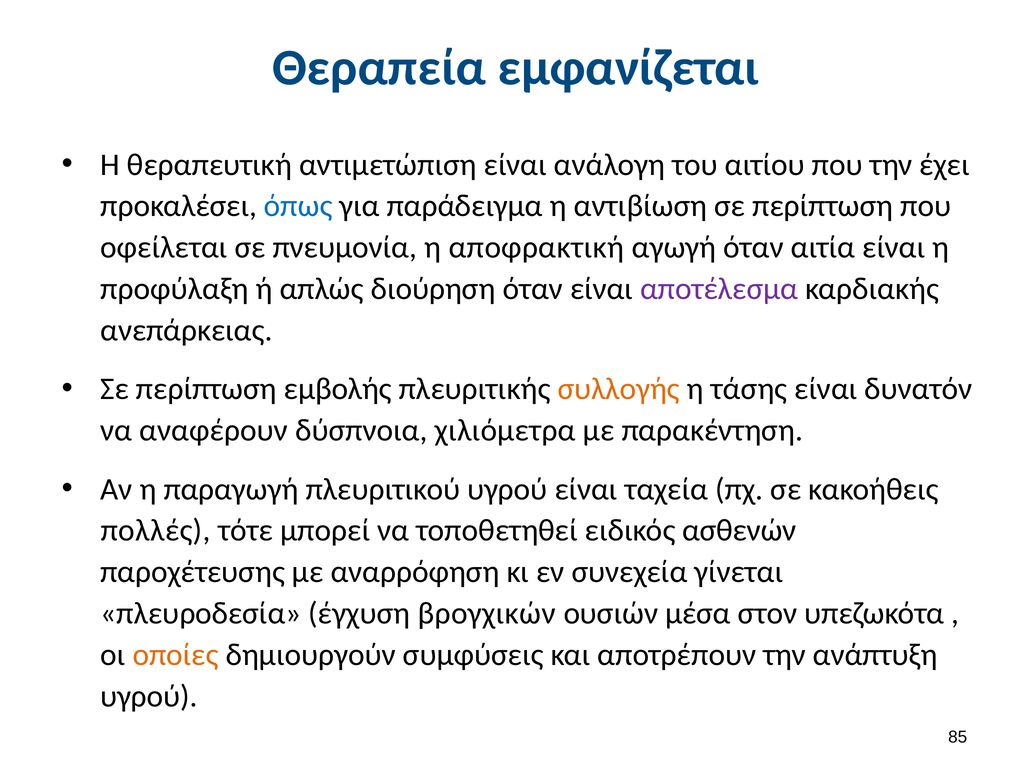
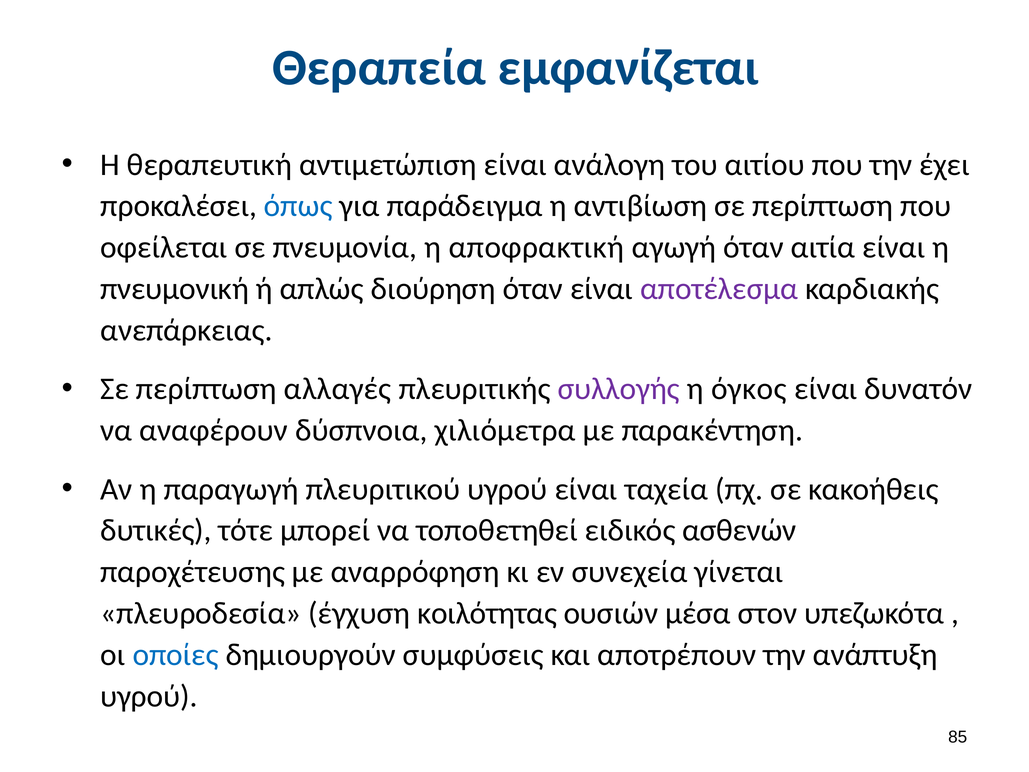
προφύλαξη: προφύλαξη -> πνευμονική
εμβολής: εμβολής -> αλλαγές
συλλογής colour: orange -> purple
τάσης: τάσης -> όγκος
πολλές: πολλές -> δυτικές
βρογχικών: βρογχικών -> κοιλότητας
οποίες colour: orange -> blue
